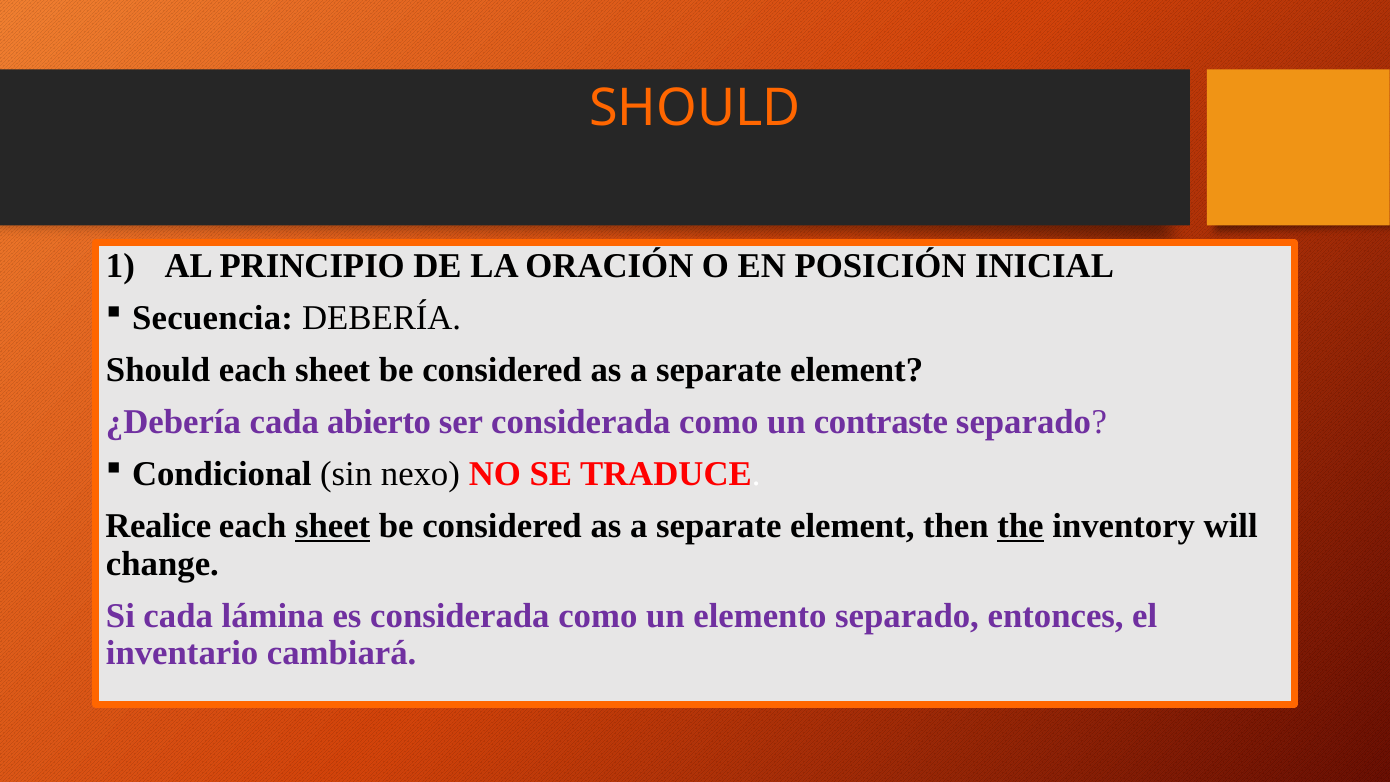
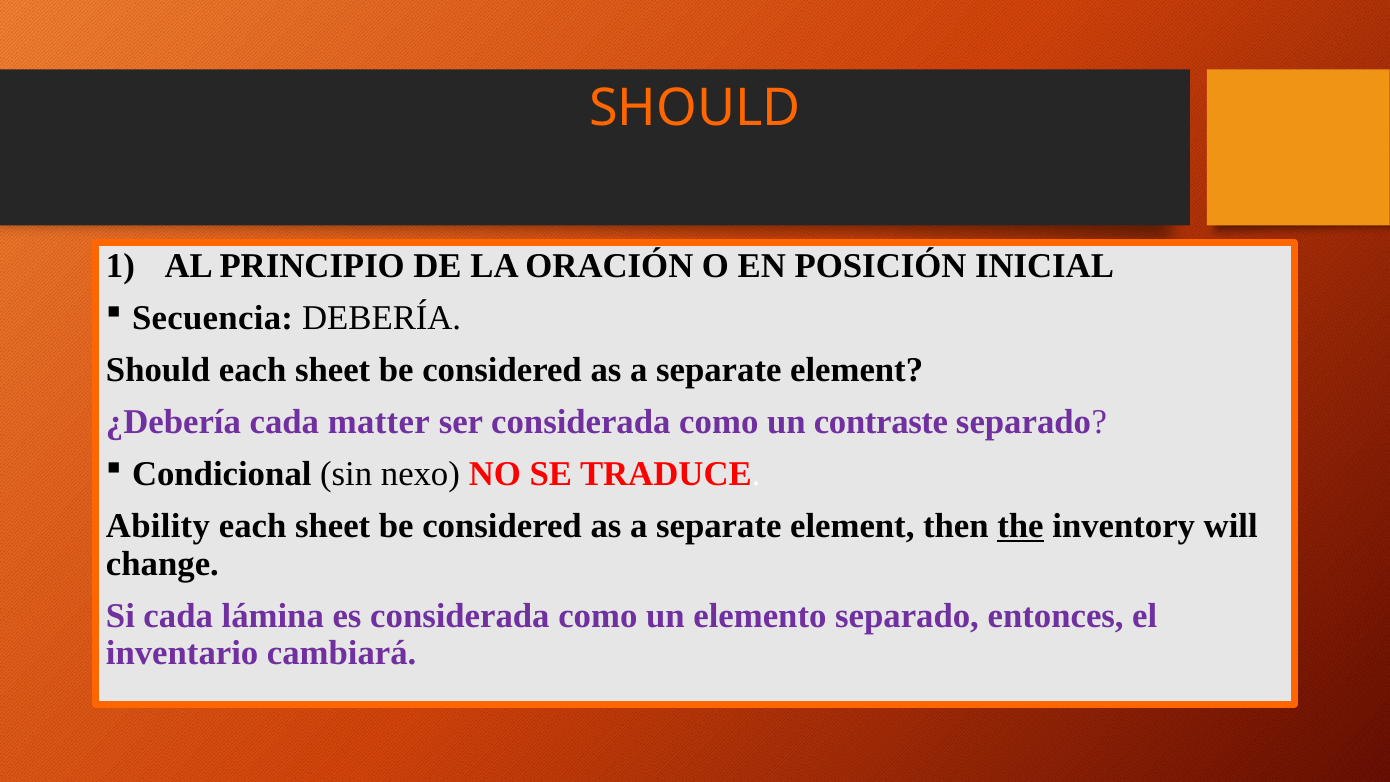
abierto: abierto -> matter
Realice: Realice -> Ability
sheet at (333, 526) underline: present -> none
